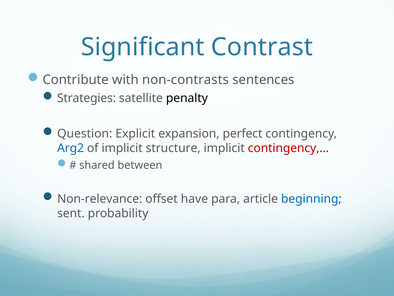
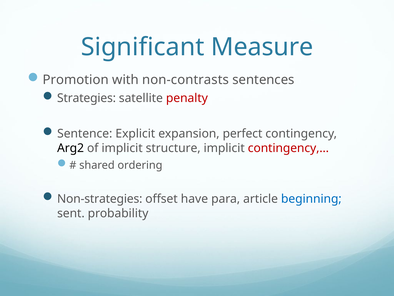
Contrast: Contrast -> Measure
Contribute: Contribute -> Promotion
penalty colour: black -> red
Question: Question -> Sentence
Arg2 colour: blue -> black
between: between -> ordering
Non-relevance: Non-relevance -> Non-strategies
